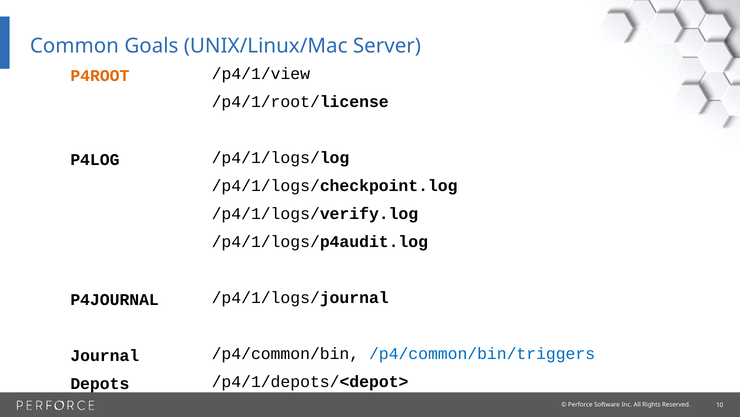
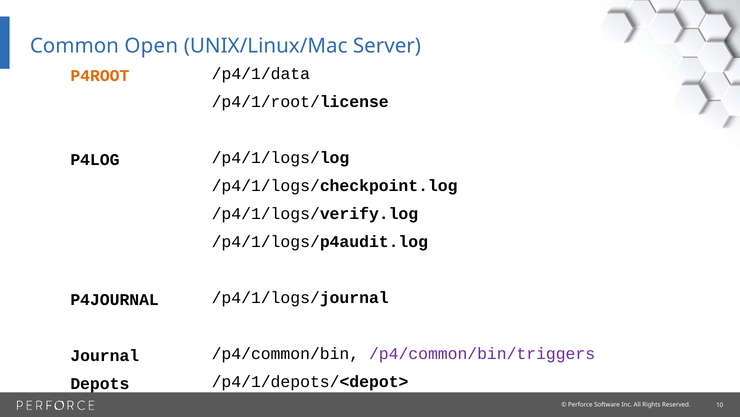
Goals: Goals -> Open
/p4/1/view: /p4/1/view -> /p4/1/data
/p4/common/bin/triggers colour: blue -> purple
